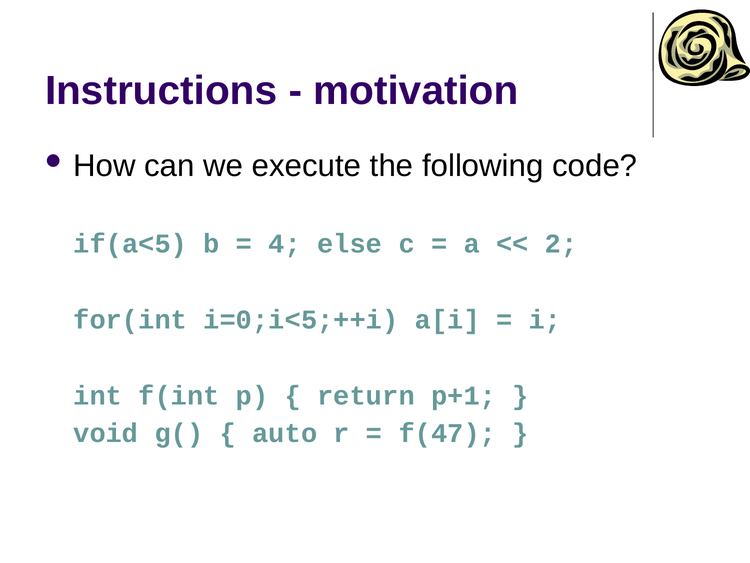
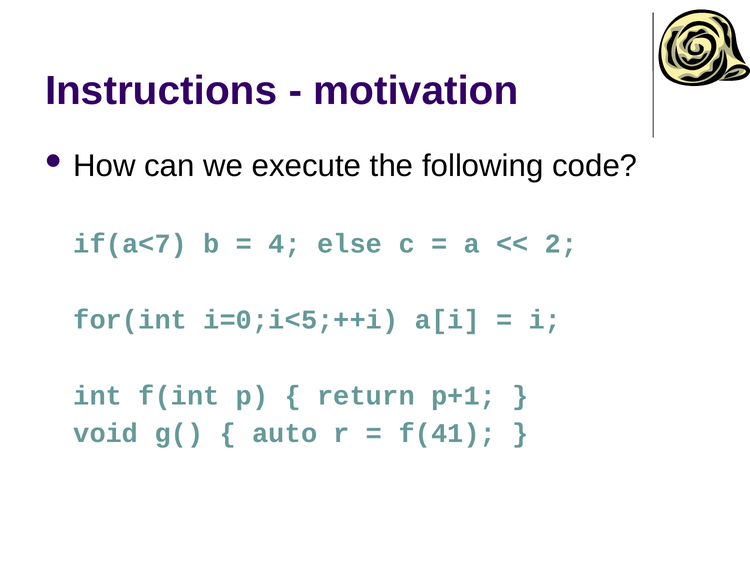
if(a<5: if(a<5 -> if(a<7
f(47: f(47 -> f(41
